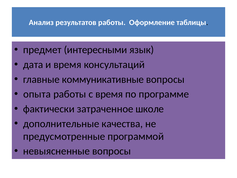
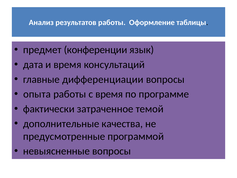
интересными: интересными -> конференции
коммуникативные: коммуникативные -> дифференциации
школе: школе -> темой
